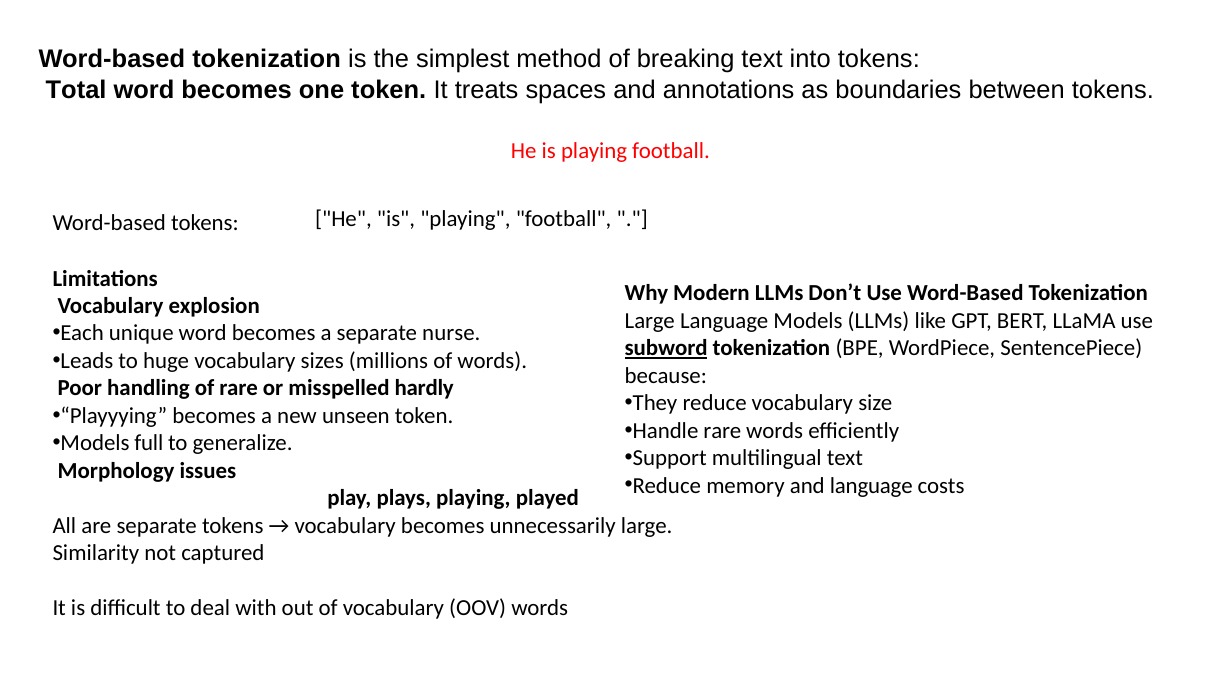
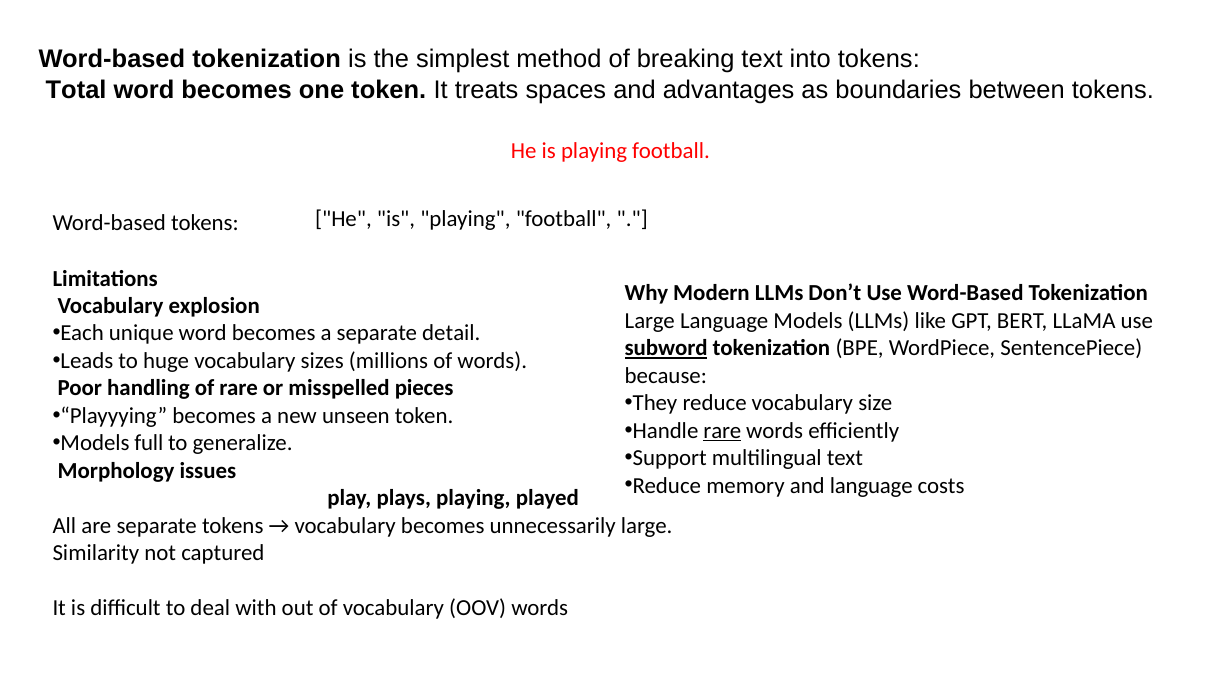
annotations: annotations -> advantages
nurse: nurse -> detail
hardly: hardly -> pieces
rare at (722, 431) underline: none -> present
